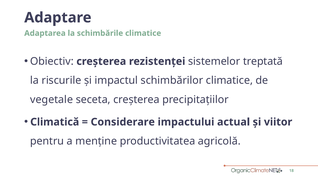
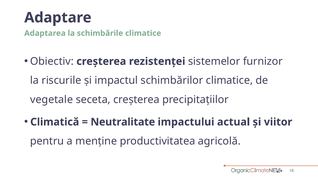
treptată: treptată -> furnizor
Considerare: Considerare -> Neutralitate
